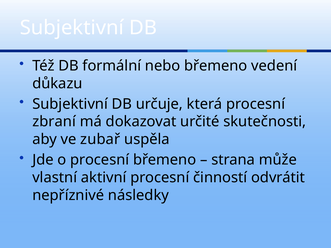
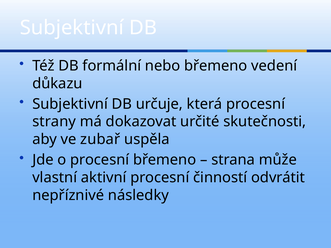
zbraní: zbraní -> strany
